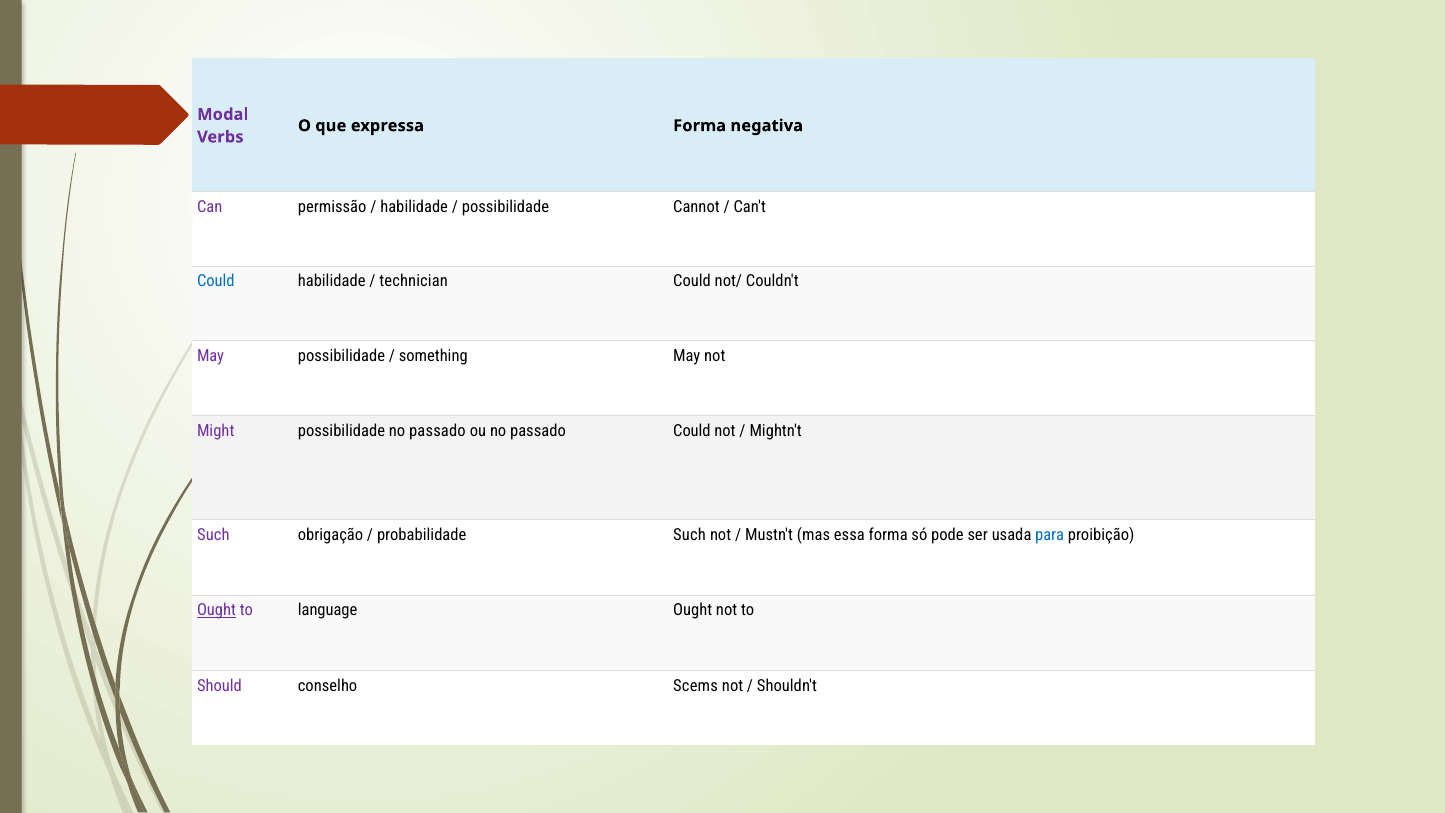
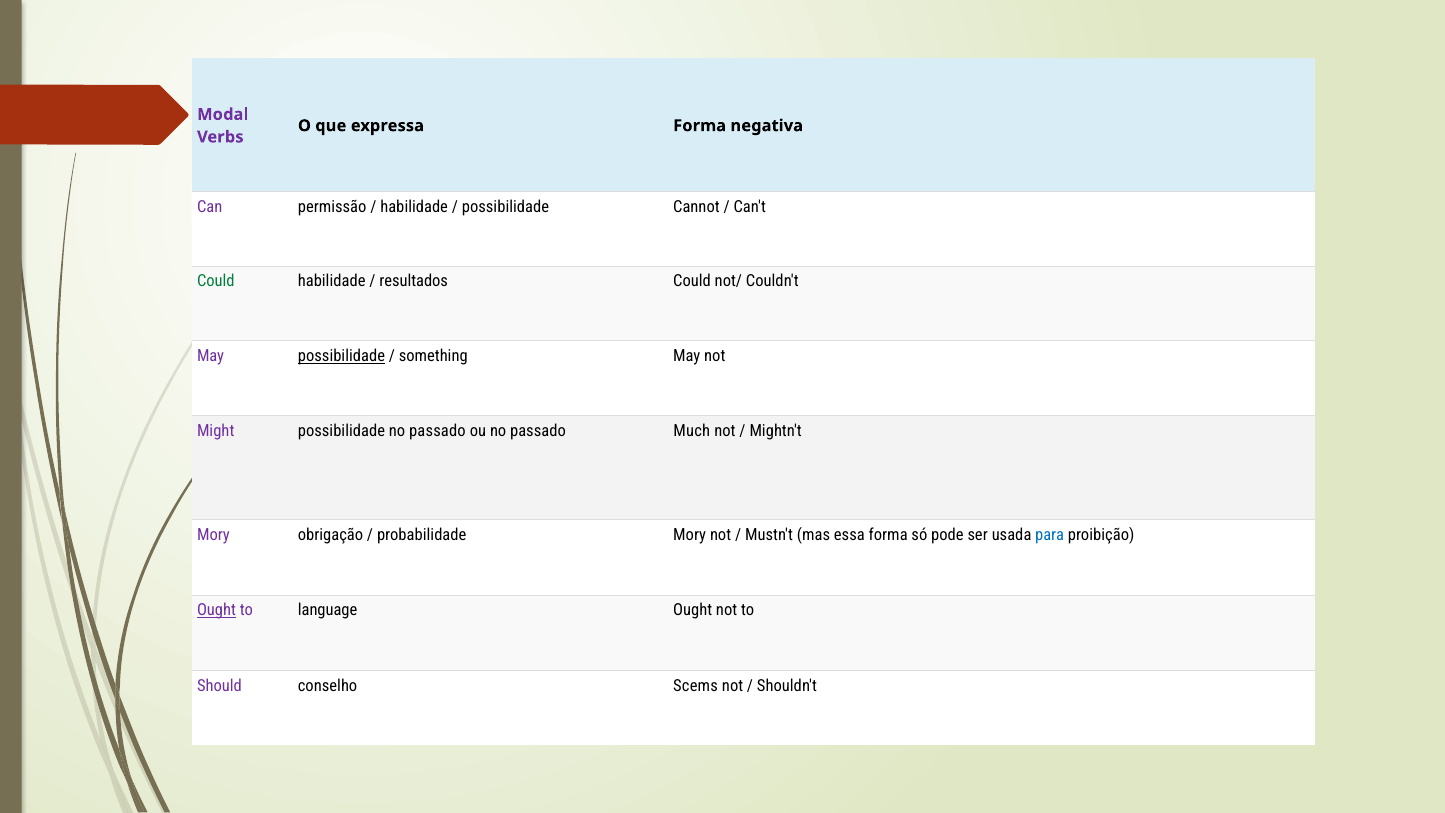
Could at (216, 281) colour: blue -> green
technician: technician -> resultados
possibilidade at (341, 356) underline: none -> present
passado Could: Could -> Much
Such at (213, 535): Such -> Mory
probabilidade Such: Such -> Mory
